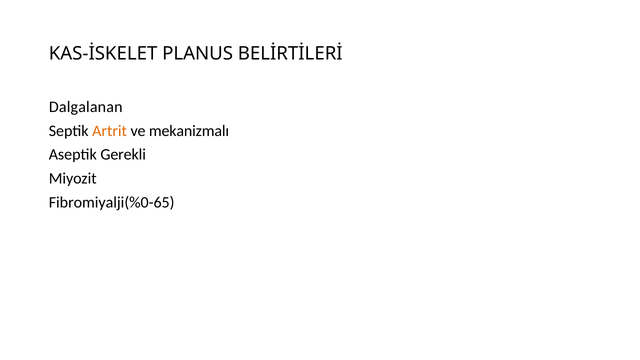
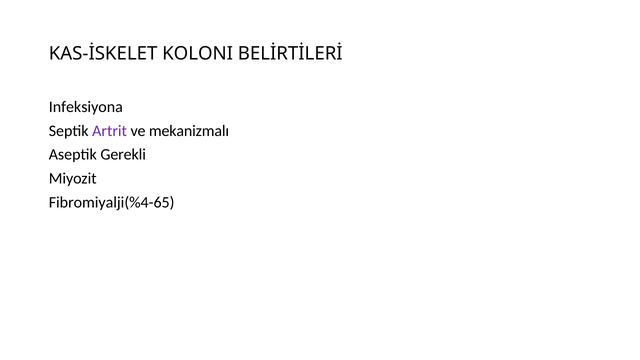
PLANUS: PLANUS -> KOLONI
Dalgalanan: Dalgalanan -> Infeksiyona
Artrit colour: orange -> purple
Fibromiyalji(%0-65: Fibromiyalji(%0-65 -> Fibromiyalji(%4-65
